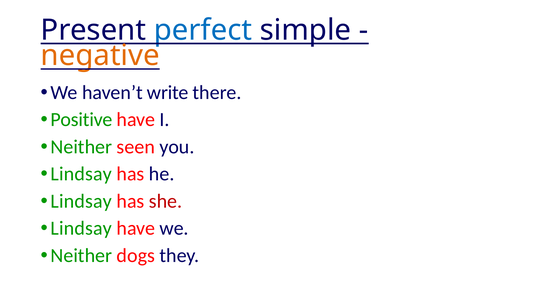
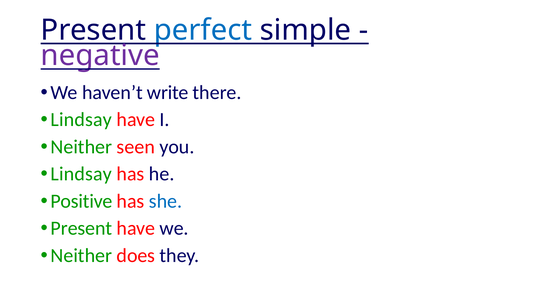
negative colour: orange -> purple
Positive at (81, 120): Positive -> Lindsay
Lindsay at (81, 201): Lindsay -> Positive
she colour: red -> blue
Lindsay at (81, 228): Lindsay -> Present
dogs: dogs -> does
